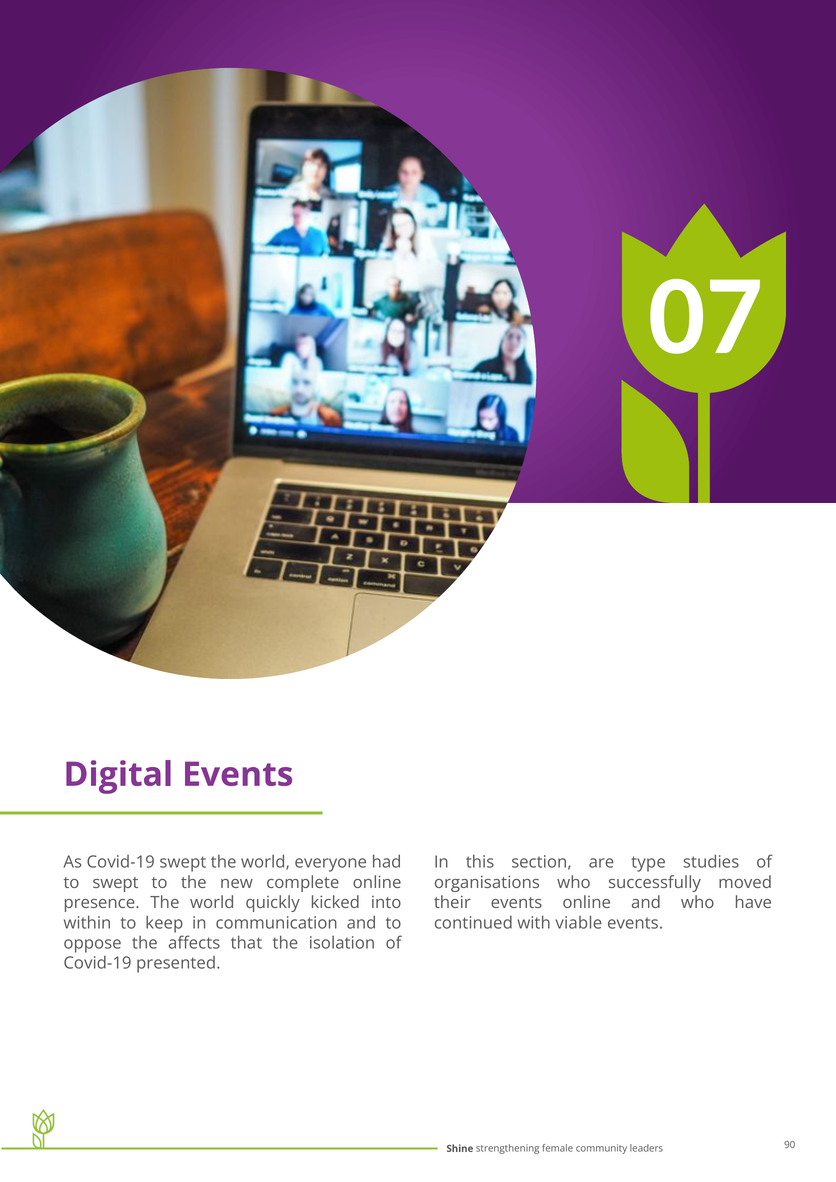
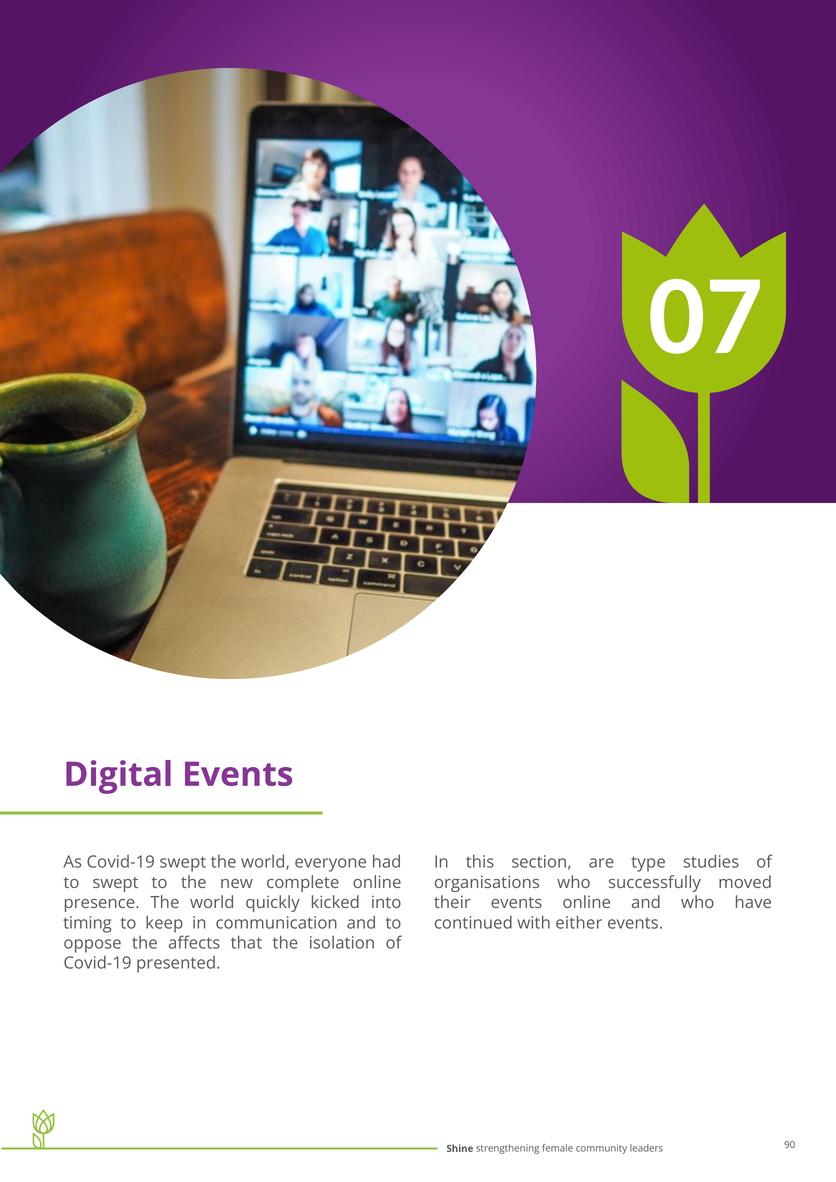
within: within -> timing
viable: viable -> either
